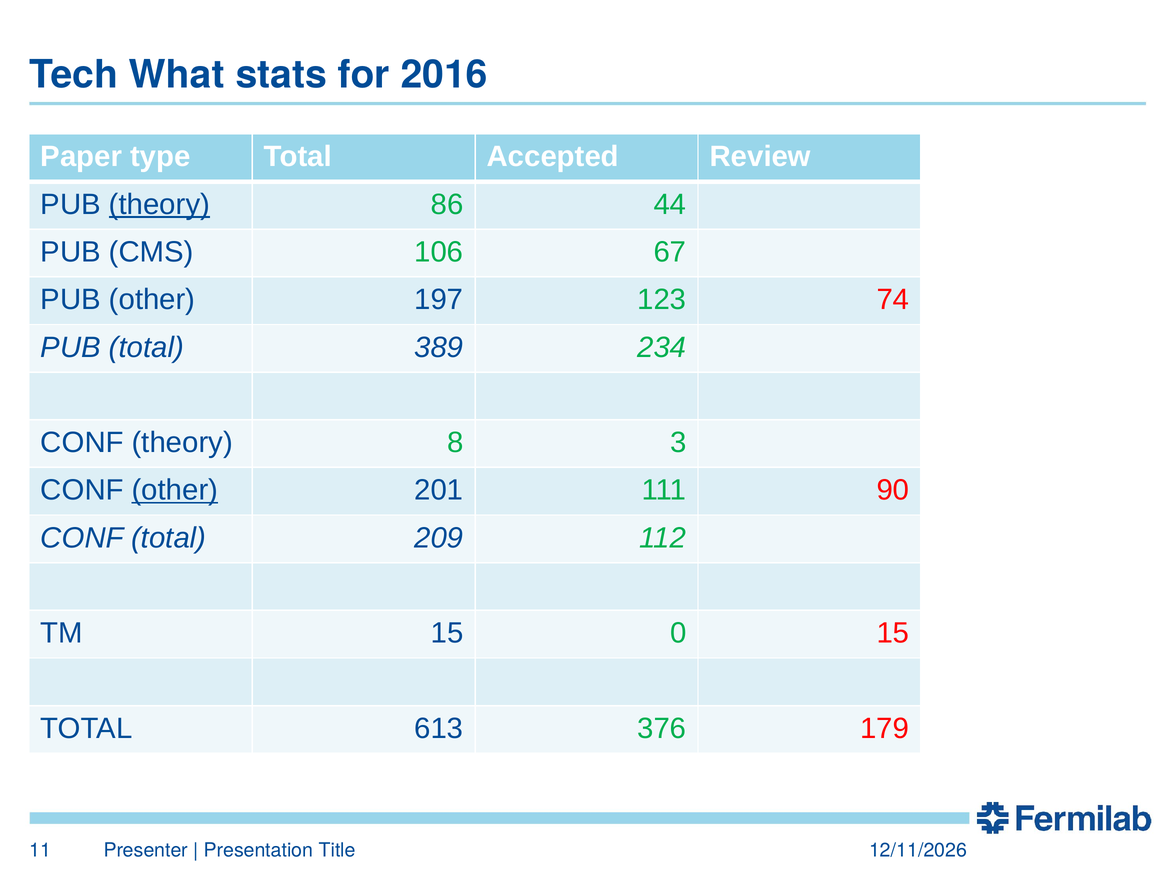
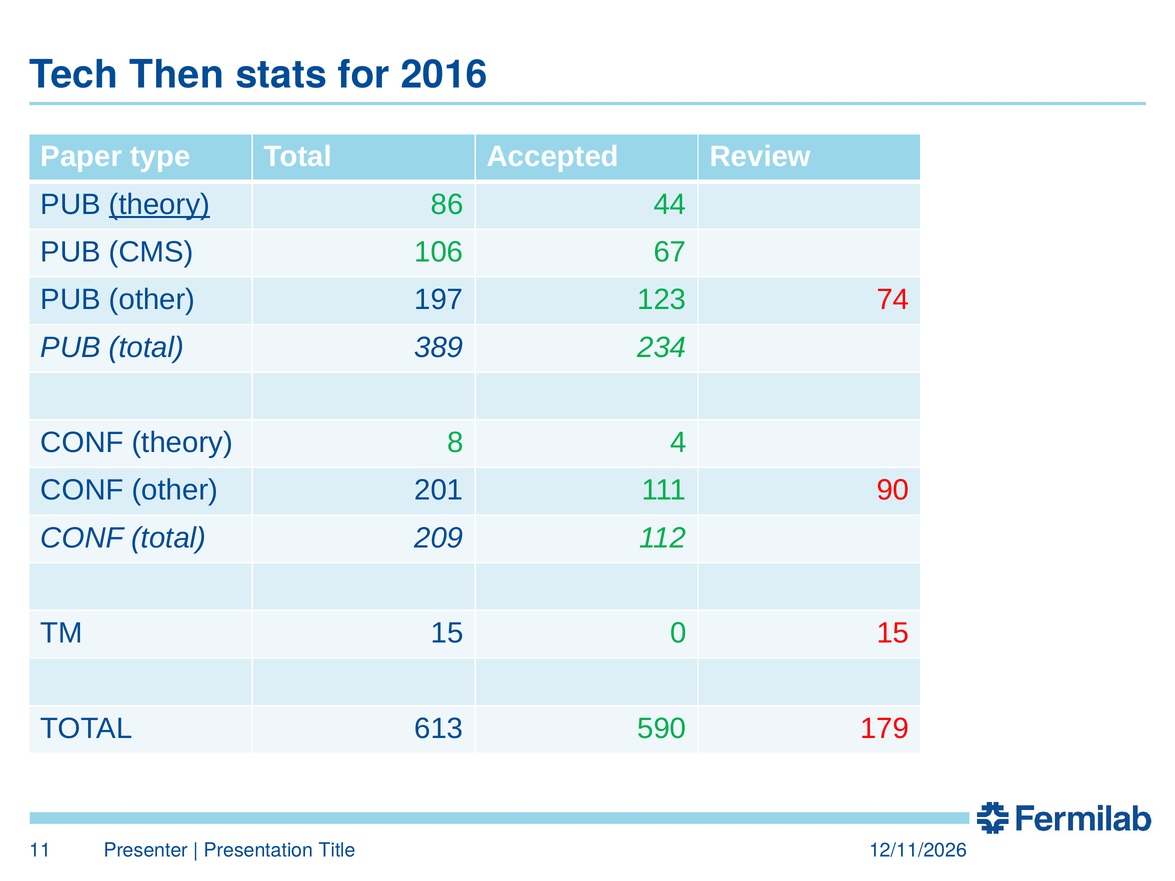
What: What -> Then
3: 3 -> 4
other at (175, 490) underline: present -> none
376: 376 -> 590
